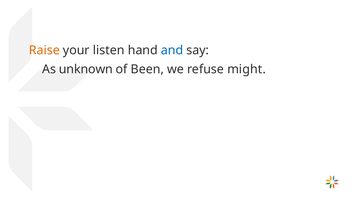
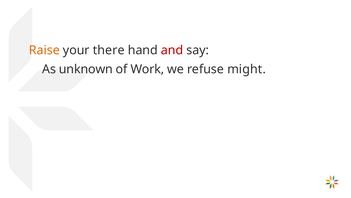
listen: listen -> there
and colour: blue -> red
Been: Been -> Work
